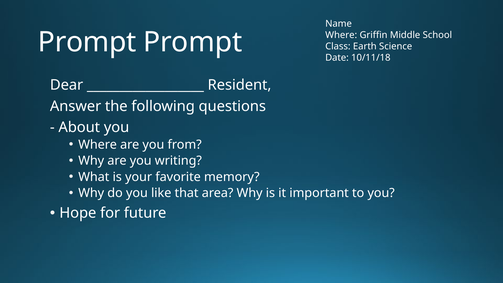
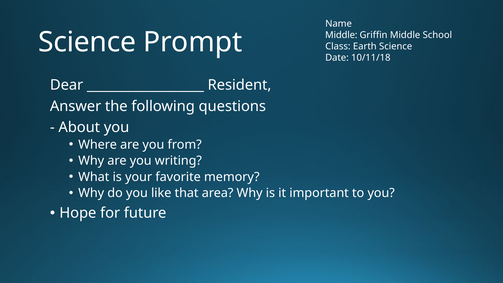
Where at (341, 35): Where -> Middle
Prompt at (87, 42): Prompt -> Science
